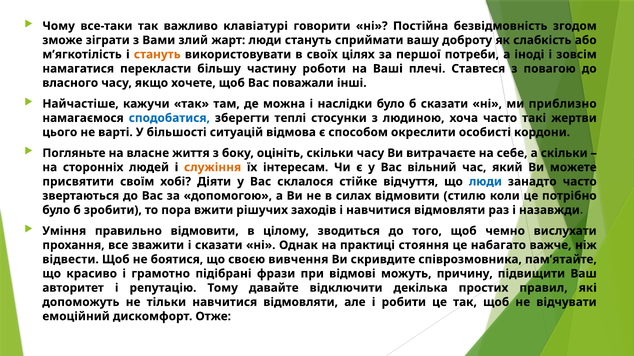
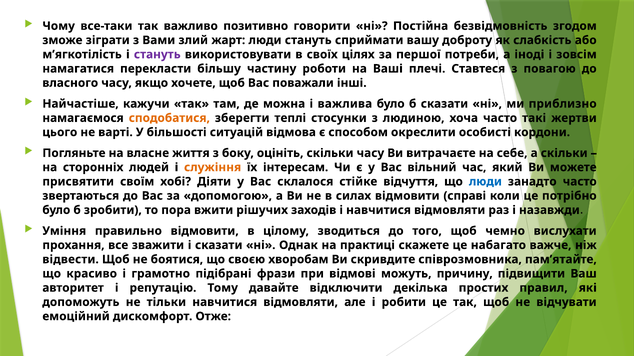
клавіатурі: клавіатурі -> позитивно
стануть at (157, 55) colour: orange -> purple
наслідки: наслідки -> важлива
сподобатися colour: blue -> orange
стилю: стилю -> справі
стояння: стояння -> скажете
вивчення: вивчення -> хворобам
